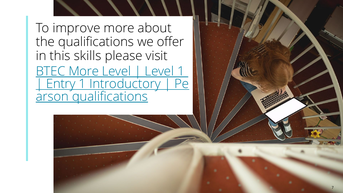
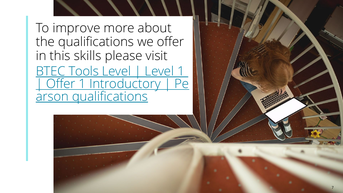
BTEC More: More -> Tools
Entry at (61, 84): Entry -> Offer
